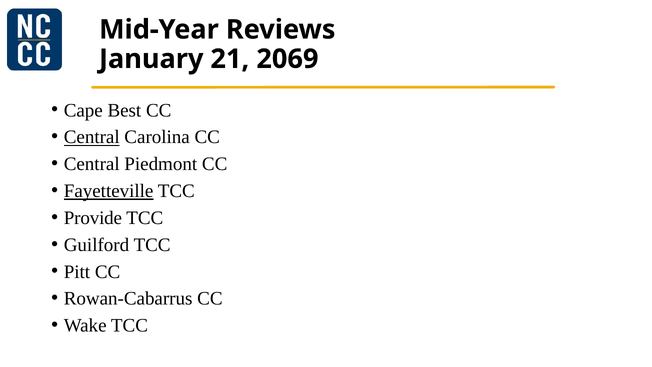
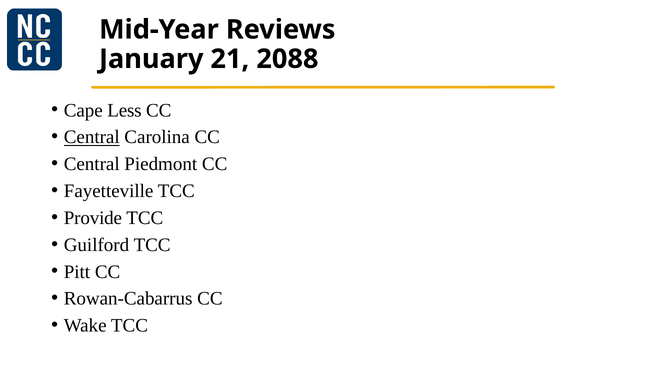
2069: 2069 -> 2088
Best: Best -> Less
Fayetteville underline: present -> none
